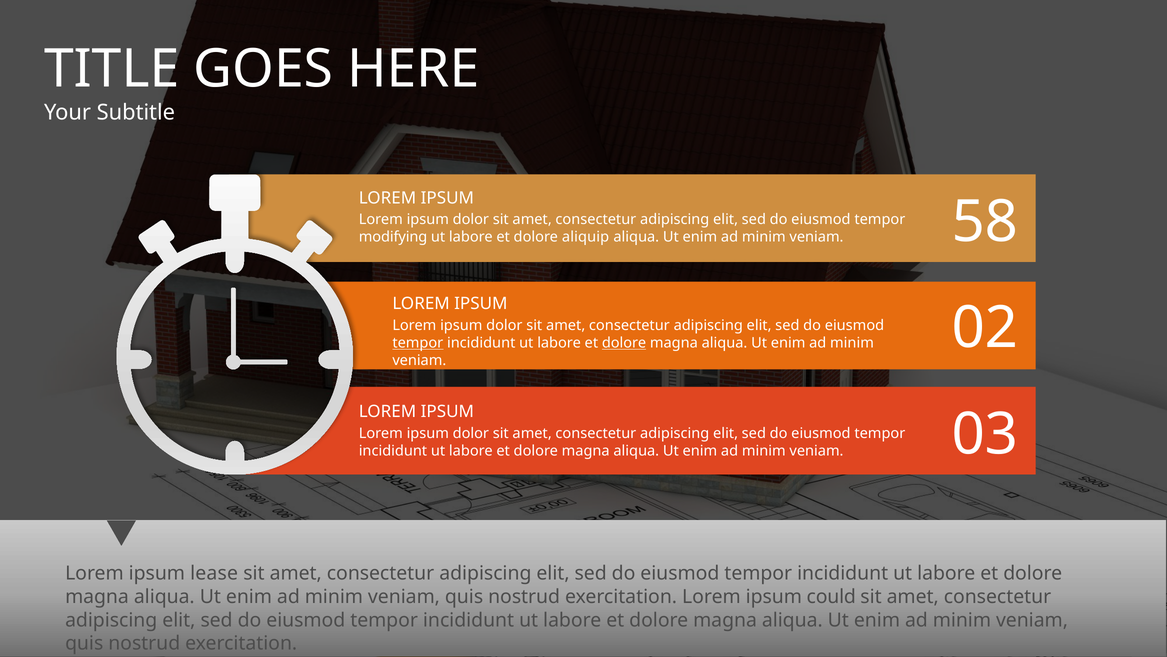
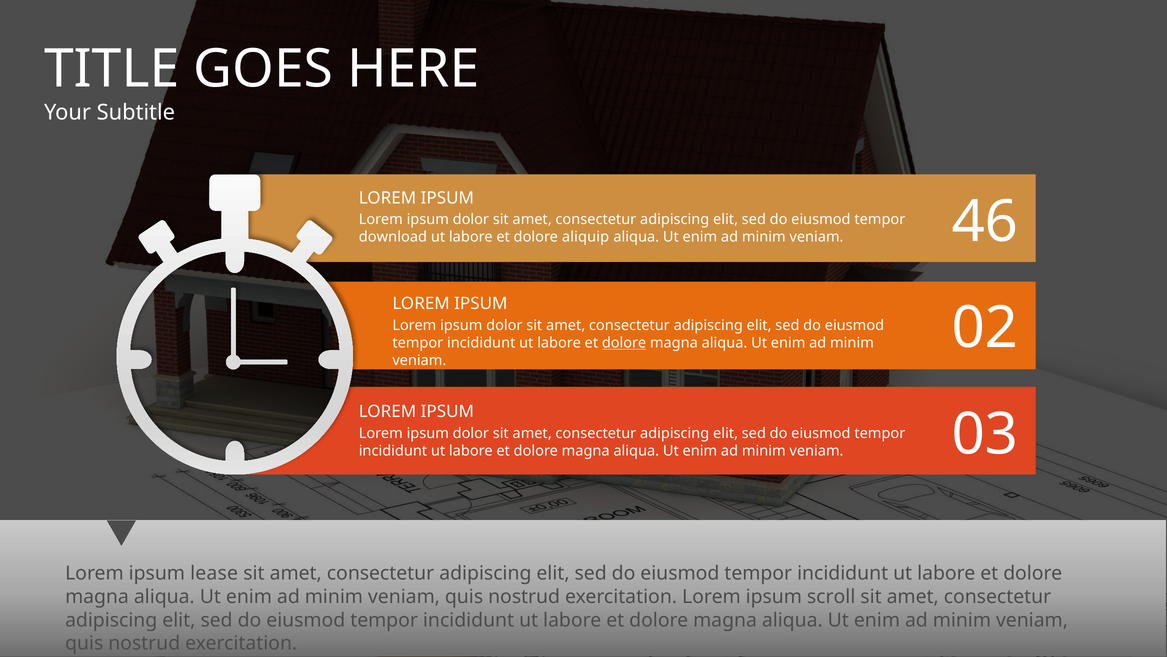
modifying: modifying -> download
58: 58 -> 46
tempor at (418, 343) underline: present -> none
could: could -> scroll
